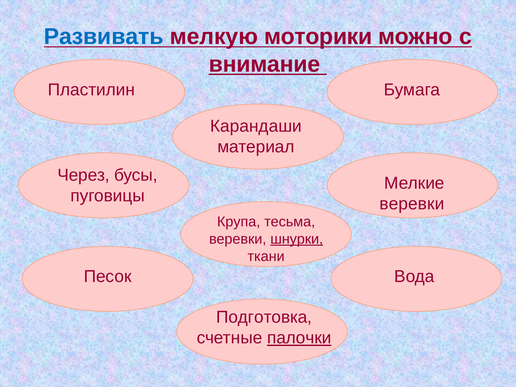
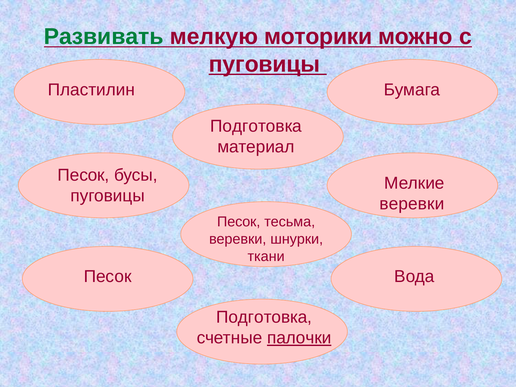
Развивать colour: blue -> green
внимание at (265, 64): внимание -> пуговицы
Карандаши at (256, 126): Карандаши -> Подготовка
Через at (84, 175): Через -> Песок
Крупа at (239, 222): Крупа -> Песок
шнурки underline: present -> none
